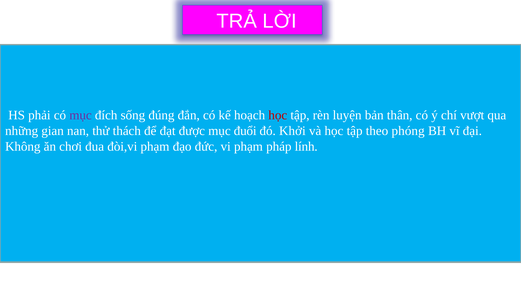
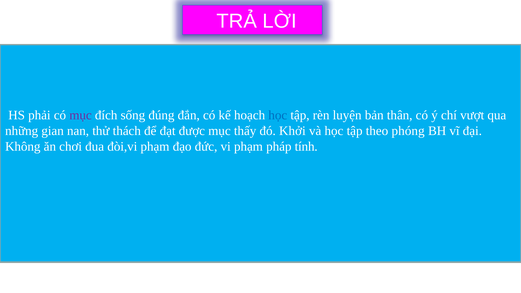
học at (278, 115) colour: red -> blue
đuổi: đuổi -> thấy
lính: lính -> tính
